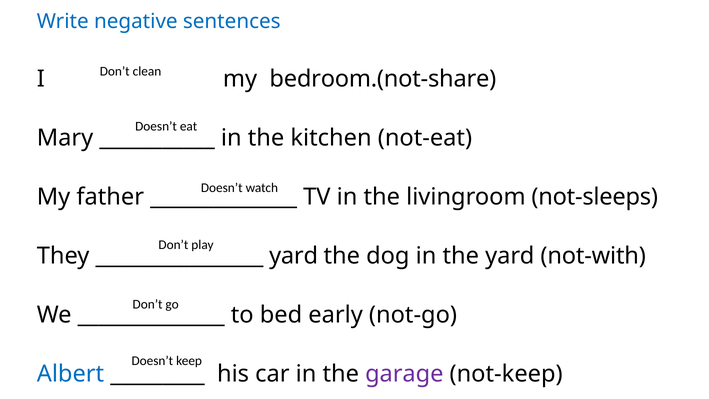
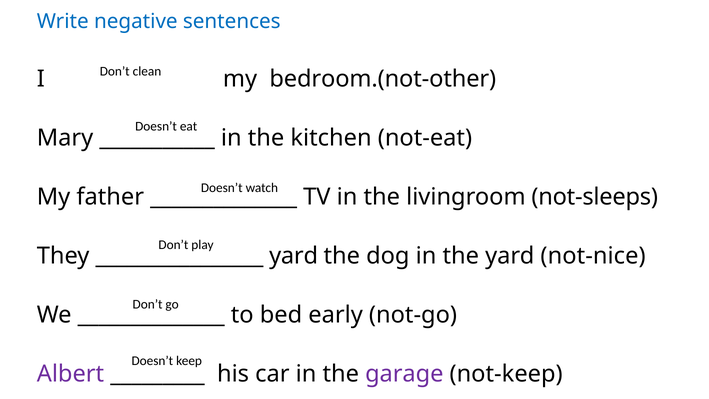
bedroom.(not-share: bedroom.(not-share -> bedroom.(not-other
not-with: not-with -> not-nice
Albert colour: blue -> purple
